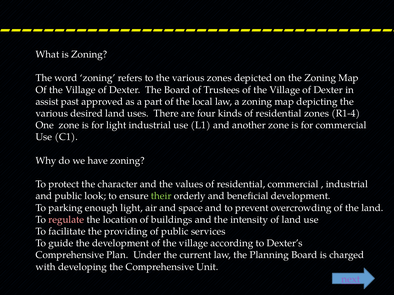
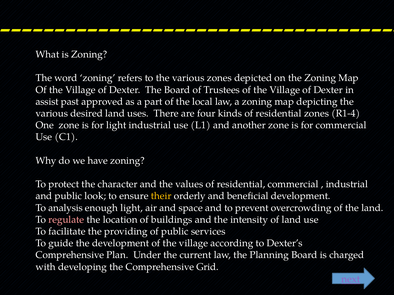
their colour: light green -> yellow
parking: parking -> analysis
Unit: Unit -> Grid
